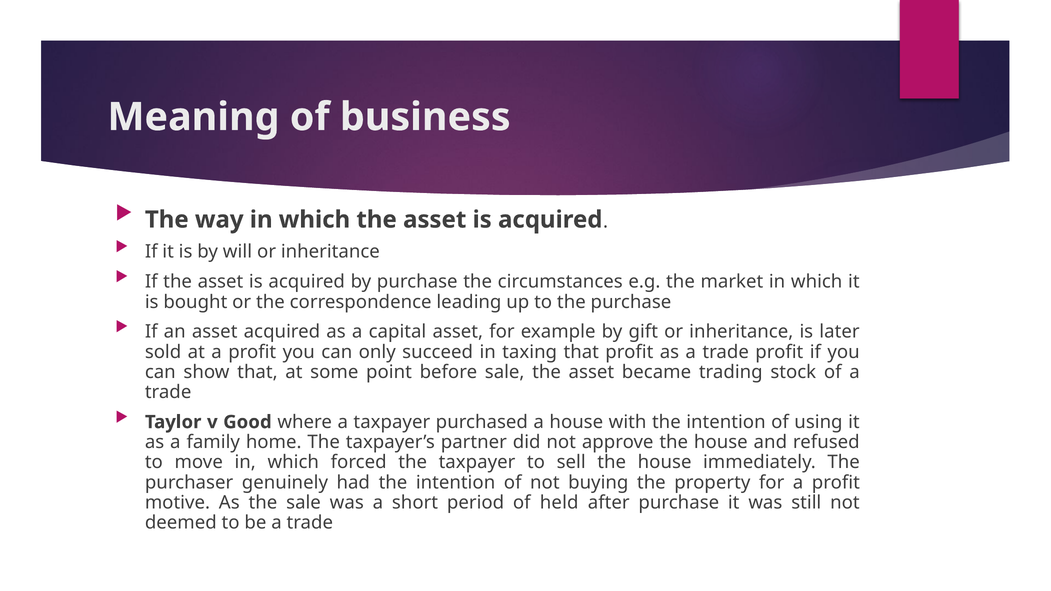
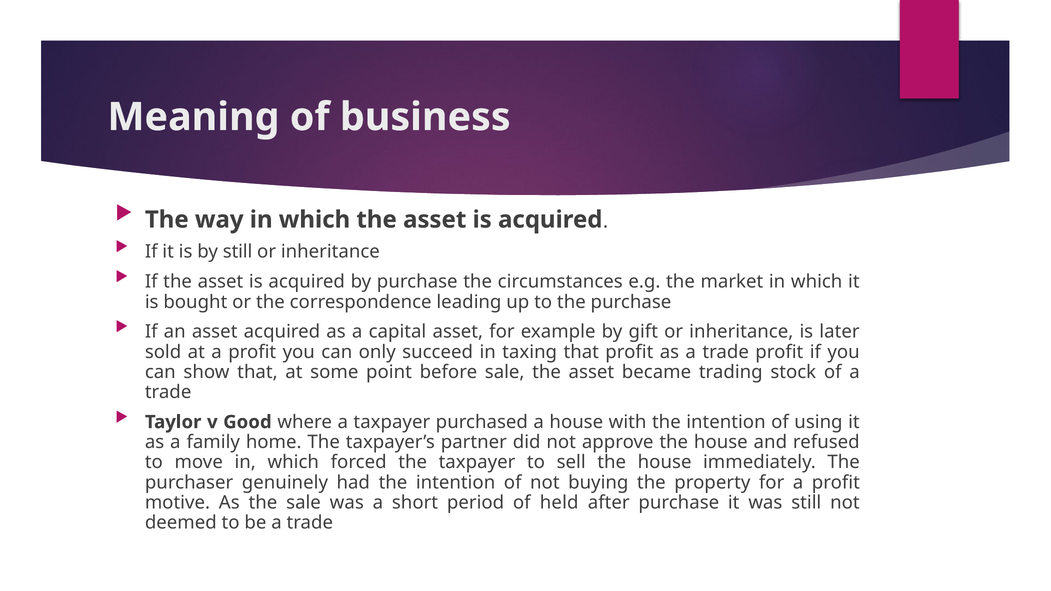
by will: will -> still
